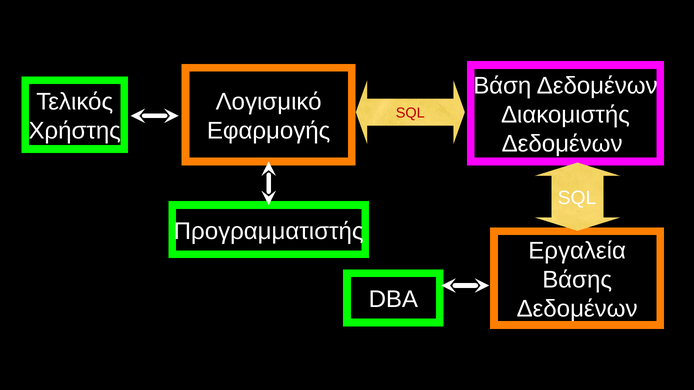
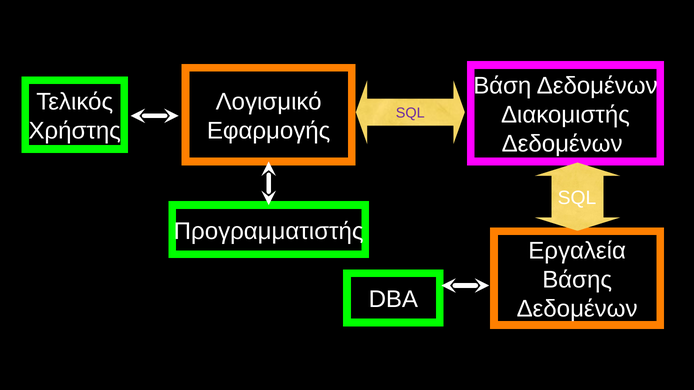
SQL at (410, 113) colour: red -> purple
